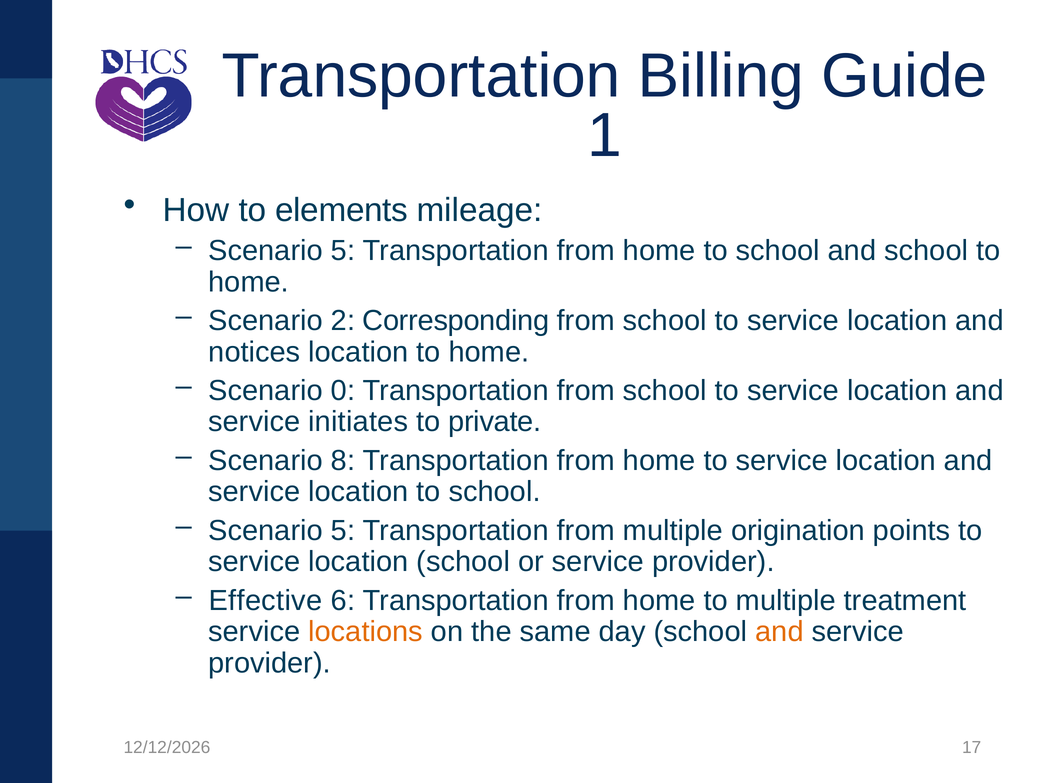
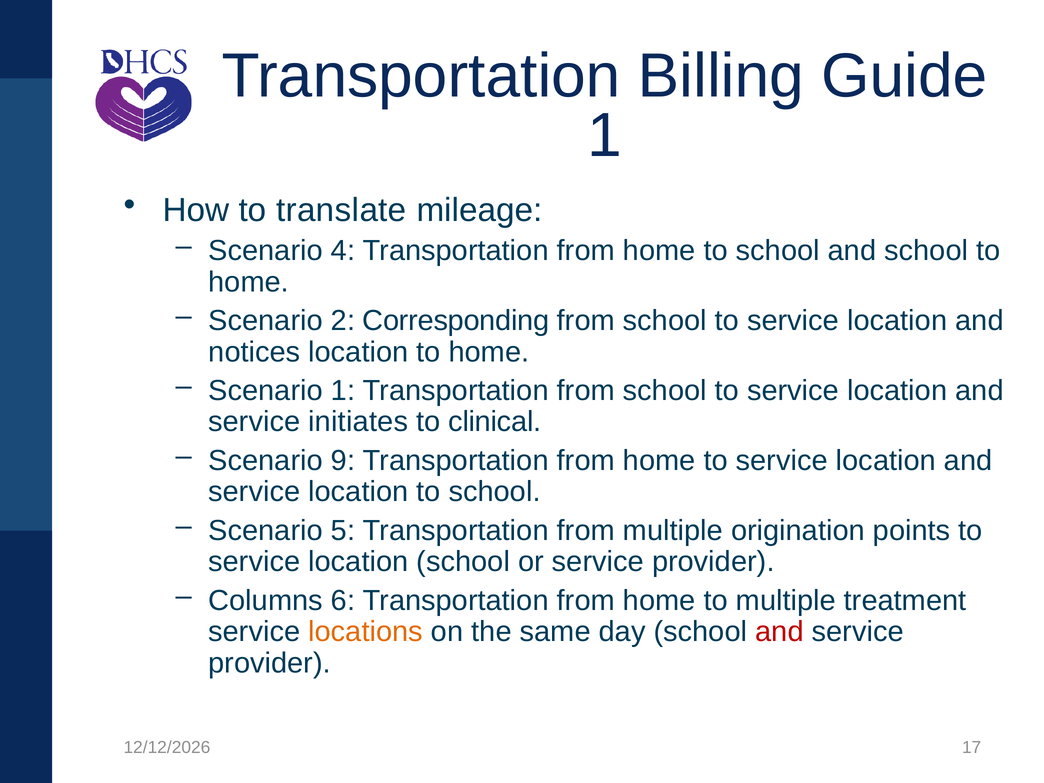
elements: elements -> translate
5 at (343, 251): 5 -> 4
Scenario 0: 0 -> 1
private: private -> clinical
8: 8 -> 9
Effective: Effective -> Columns
and at (779, 632) colour: orange -> red
